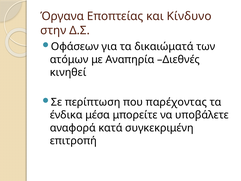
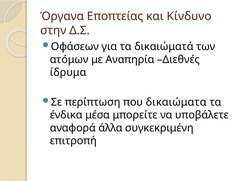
κινηθεί: κινηθεί -> ίδρυμα
παρέχοντας: παρέχοντας -> δικαιώματα
κατά: κατά -> άλλα
